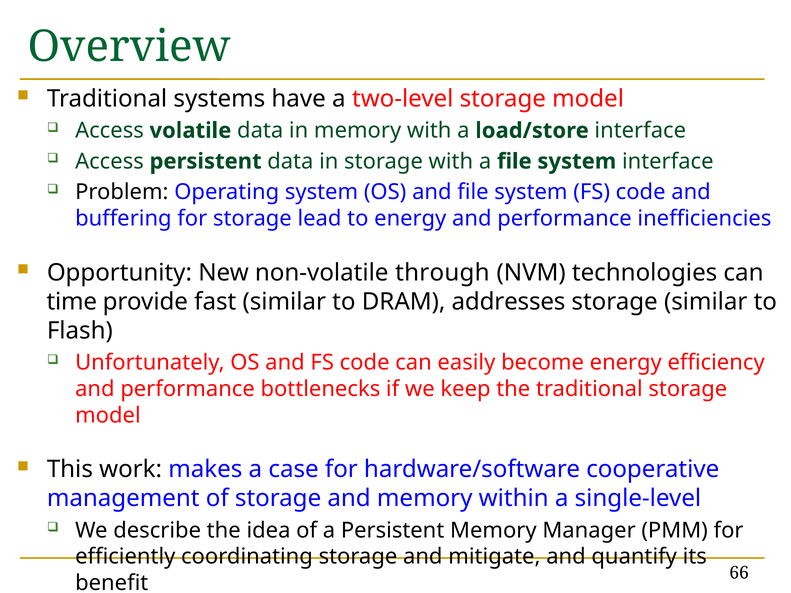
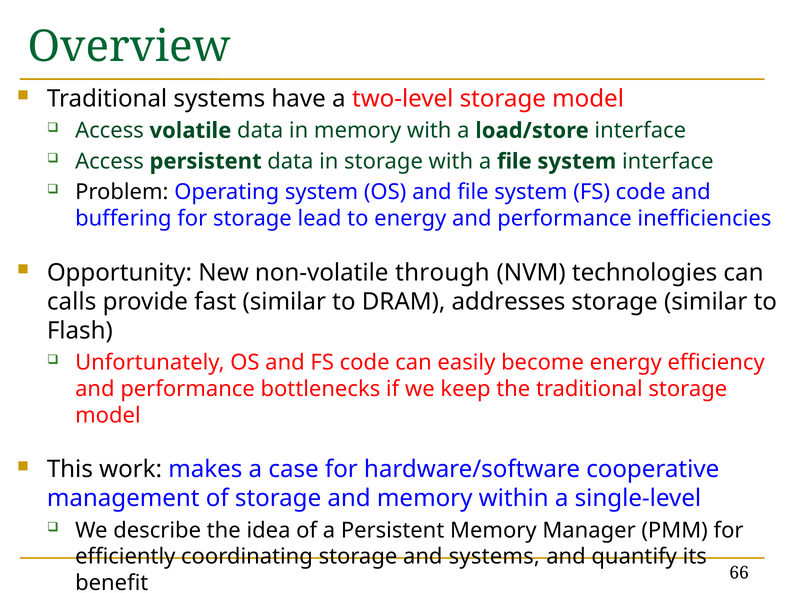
time: time -> calls
and mitigate: mitigate -> systems
